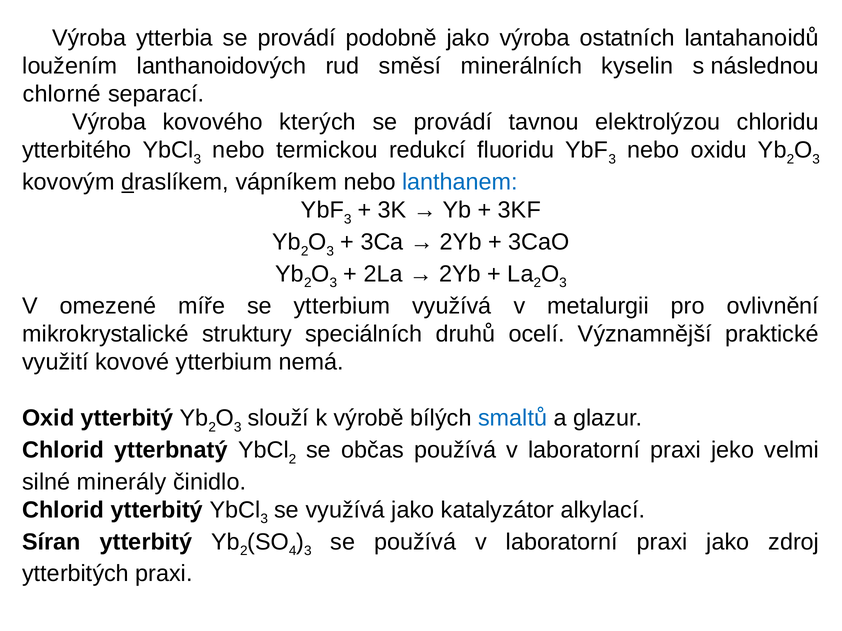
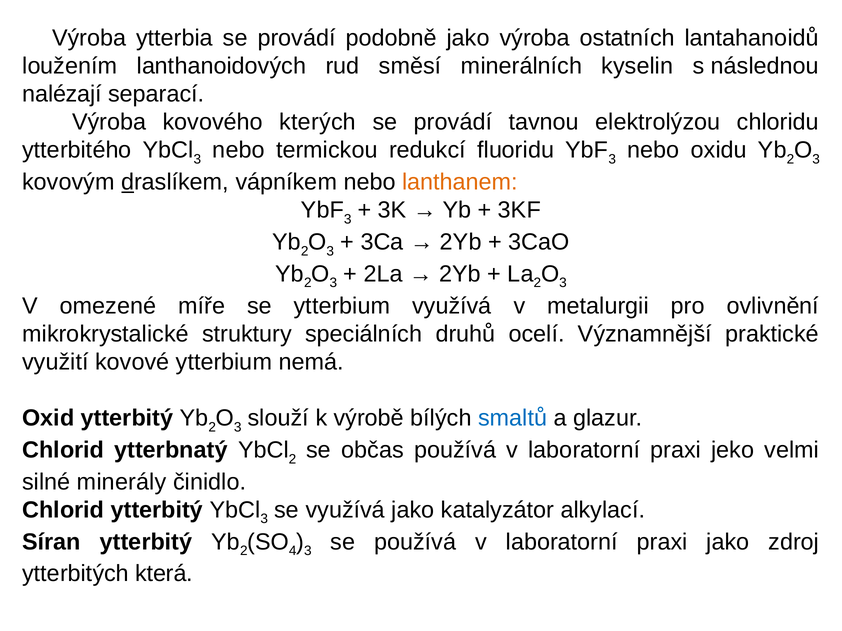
chlorné: chlorné -> nalézají
lanthanem colour: blue -> orange
ytterbitých praxi: praxi -> která
